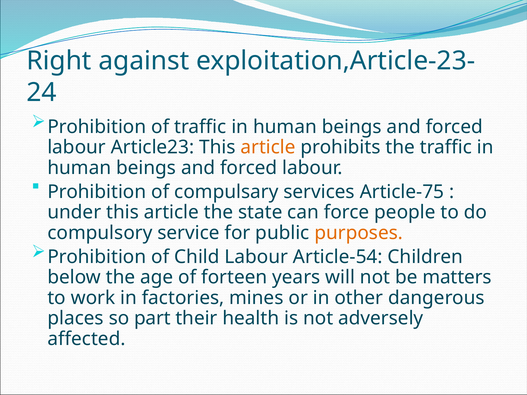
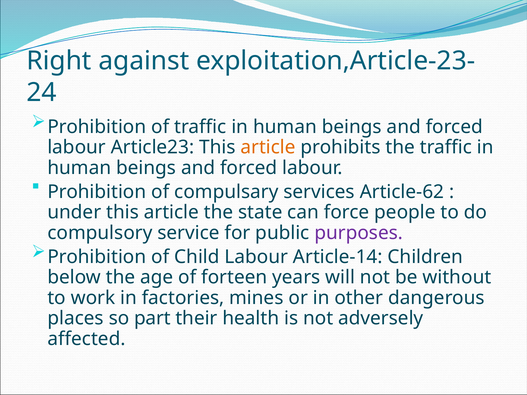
Article-75: Article-75 -> Article-62
purposes colour: orange -> purple
Article-54: Article-54 -> Article-14
matters: matters -> without
